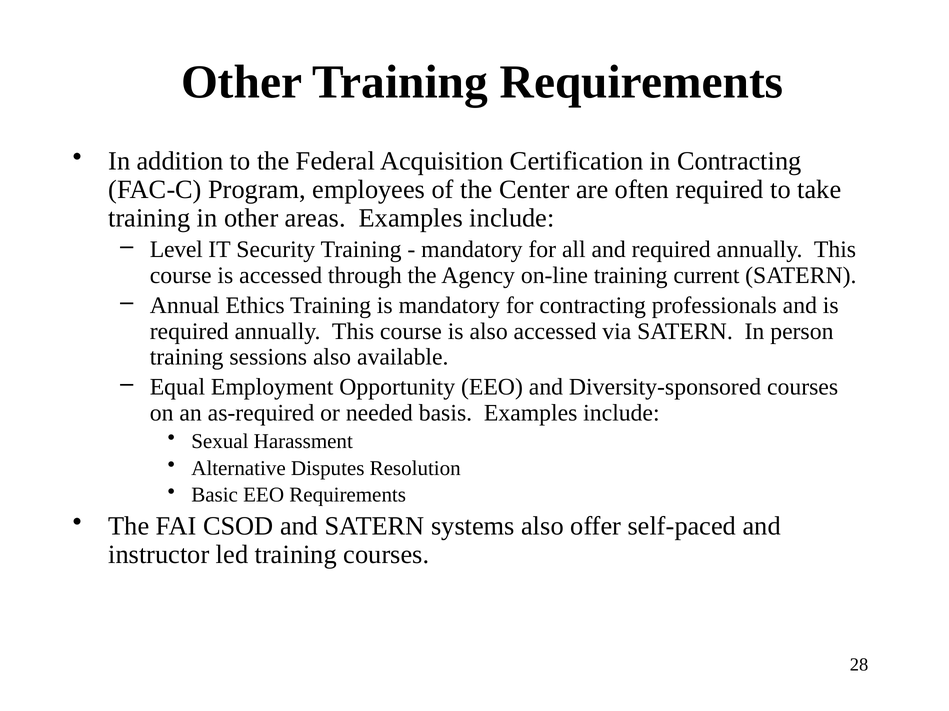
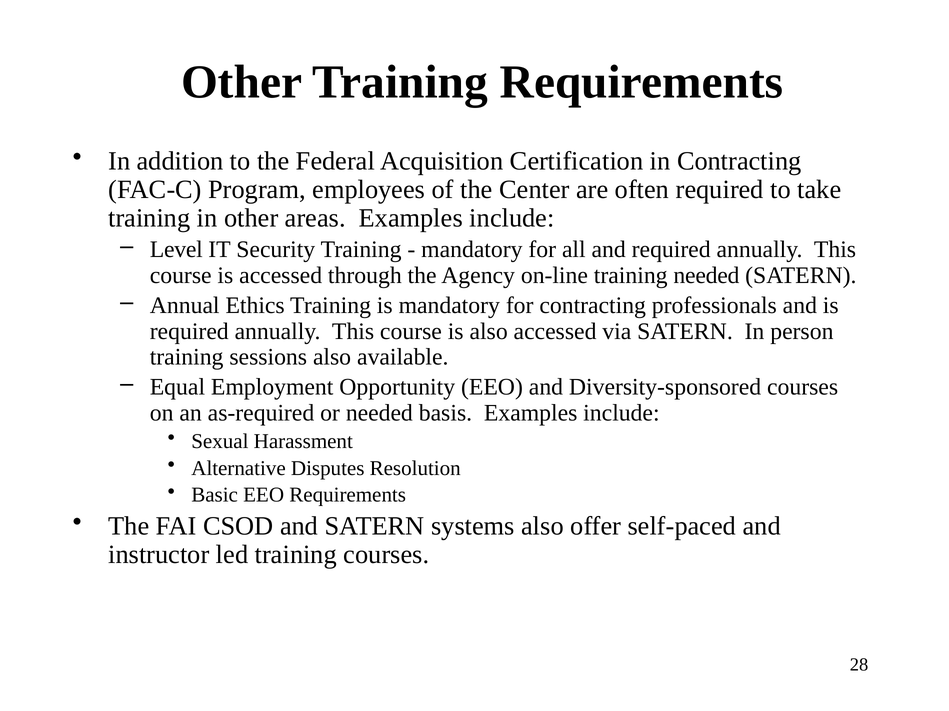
training current: current -> needed
